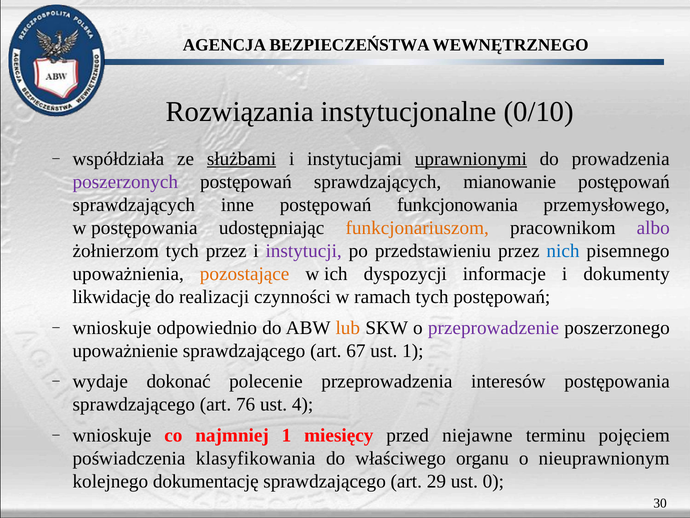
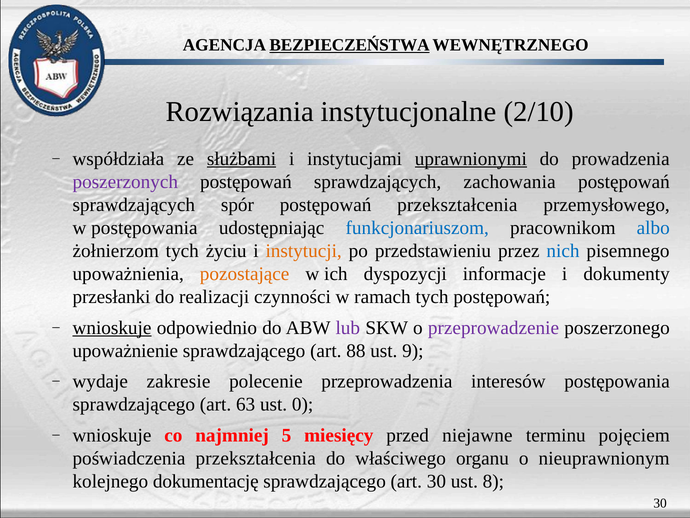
BEZPIECZEŃSTWA underline: none -> present
0/10: 0/10 -> 2/10
mianowanie: mianowanie -> zachowania
inne: inne -> spór
postępowań funkcjonowania: funkcjonowania -> przekształcenia
funkcjonariuszom colour: orange -> blue
albo colour: purple -> blue
tych przez: przez -> życiu
instytucji colour: purple -> orange
likwidację: likwidację -> przesłanki
wnioskuje at (112, 327) underline: none -> present
lub colour: orange -> purple
67: 67 -> 88
ust 1: 1 -> 9
dokonać: dokonać -> zakresie
76: 76 -> 63
4: 4 -> 0
najmniej 1: 1 -> 5
poświadczenia klasyfikowania: klasyfikowania -> przekształcenia
art 29: 29 -> 30
0: 0 -> 8
